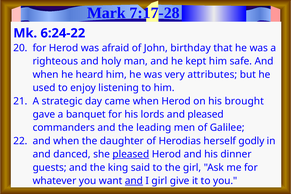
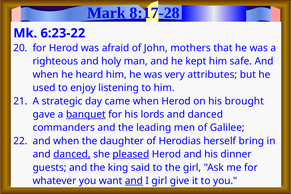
7:17-28: 7:17-28 -> 8:17-28
6:24-22: 6:24-22 -> 6:23-22
birthday: birthday -> mothers
banquet underline: none -> present
lords and pleased: pleased -> danced
godly: godly -> bring
danced at (72, 154) underline: none -> present
